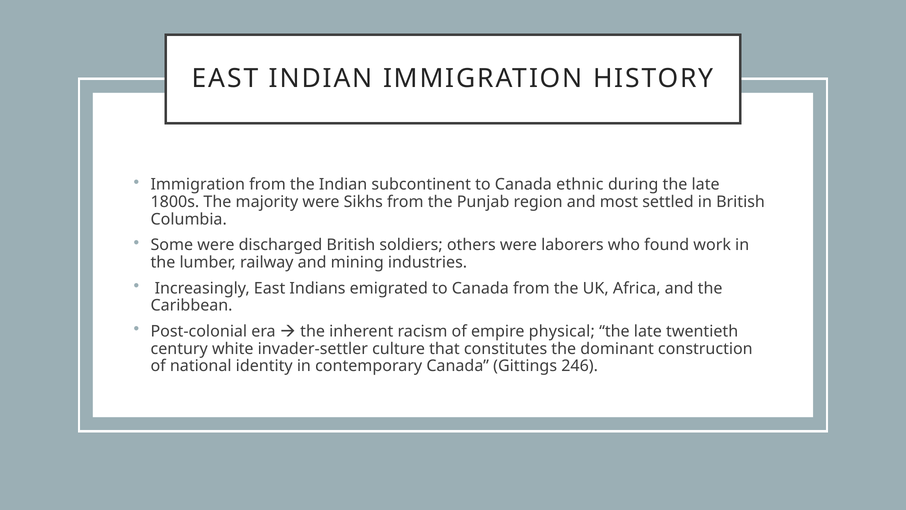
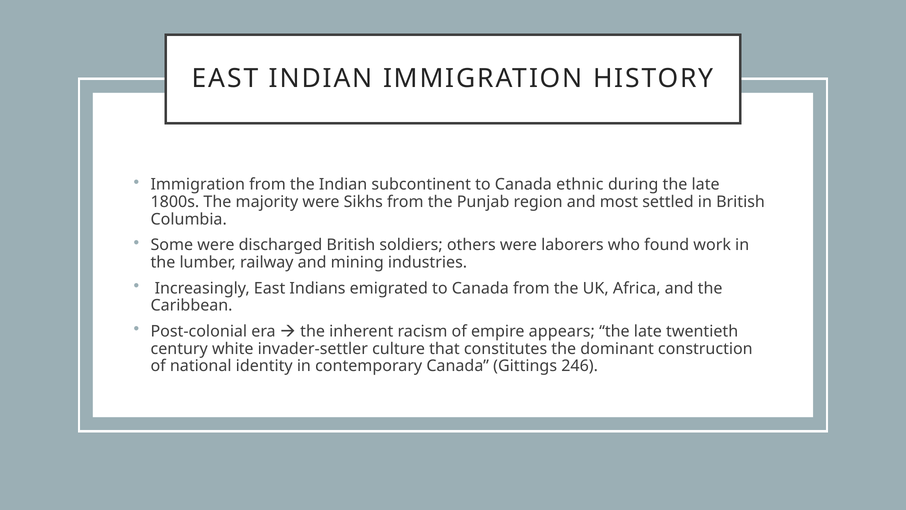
physical: physical -> appears
